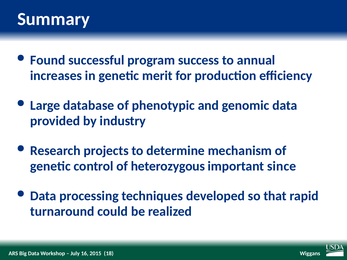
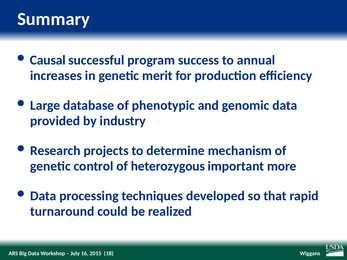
Found: Found -> Causal
since: since -> more
